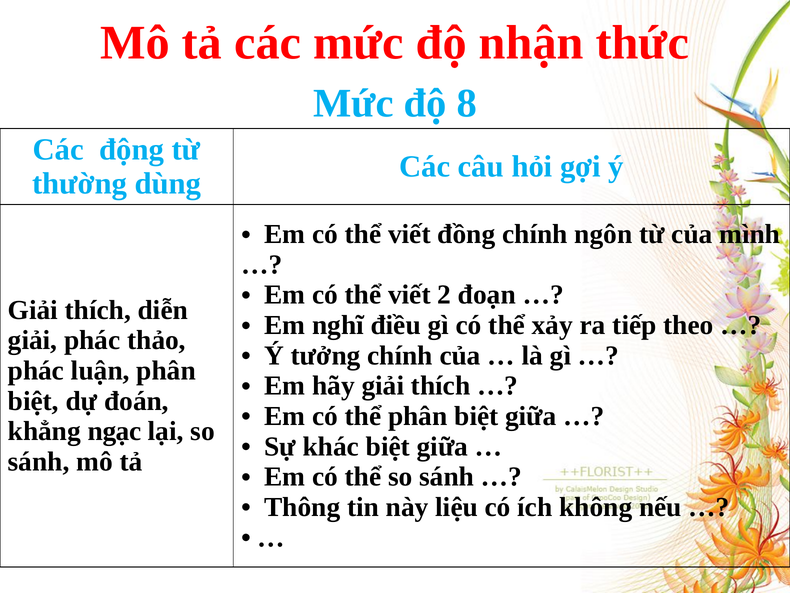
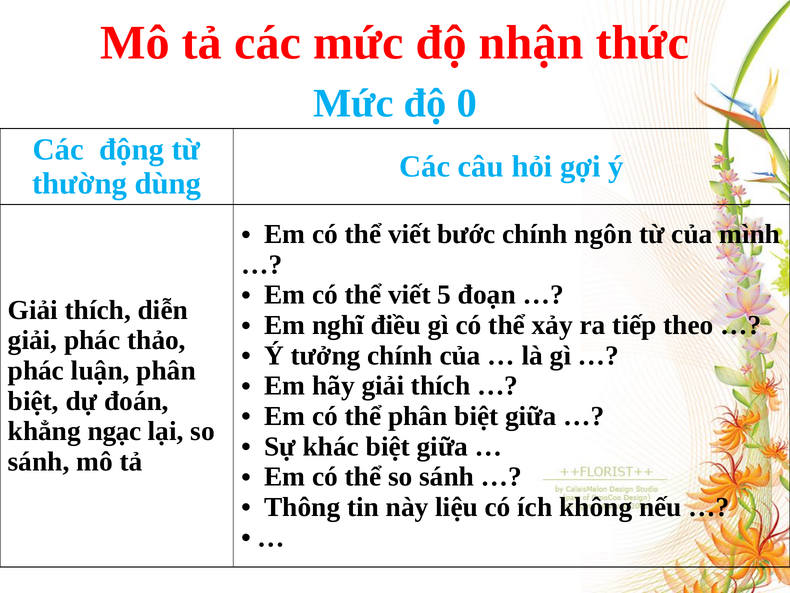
8: 8 -> 0
đồng: đồng -> bước
2: 2 -> 5
